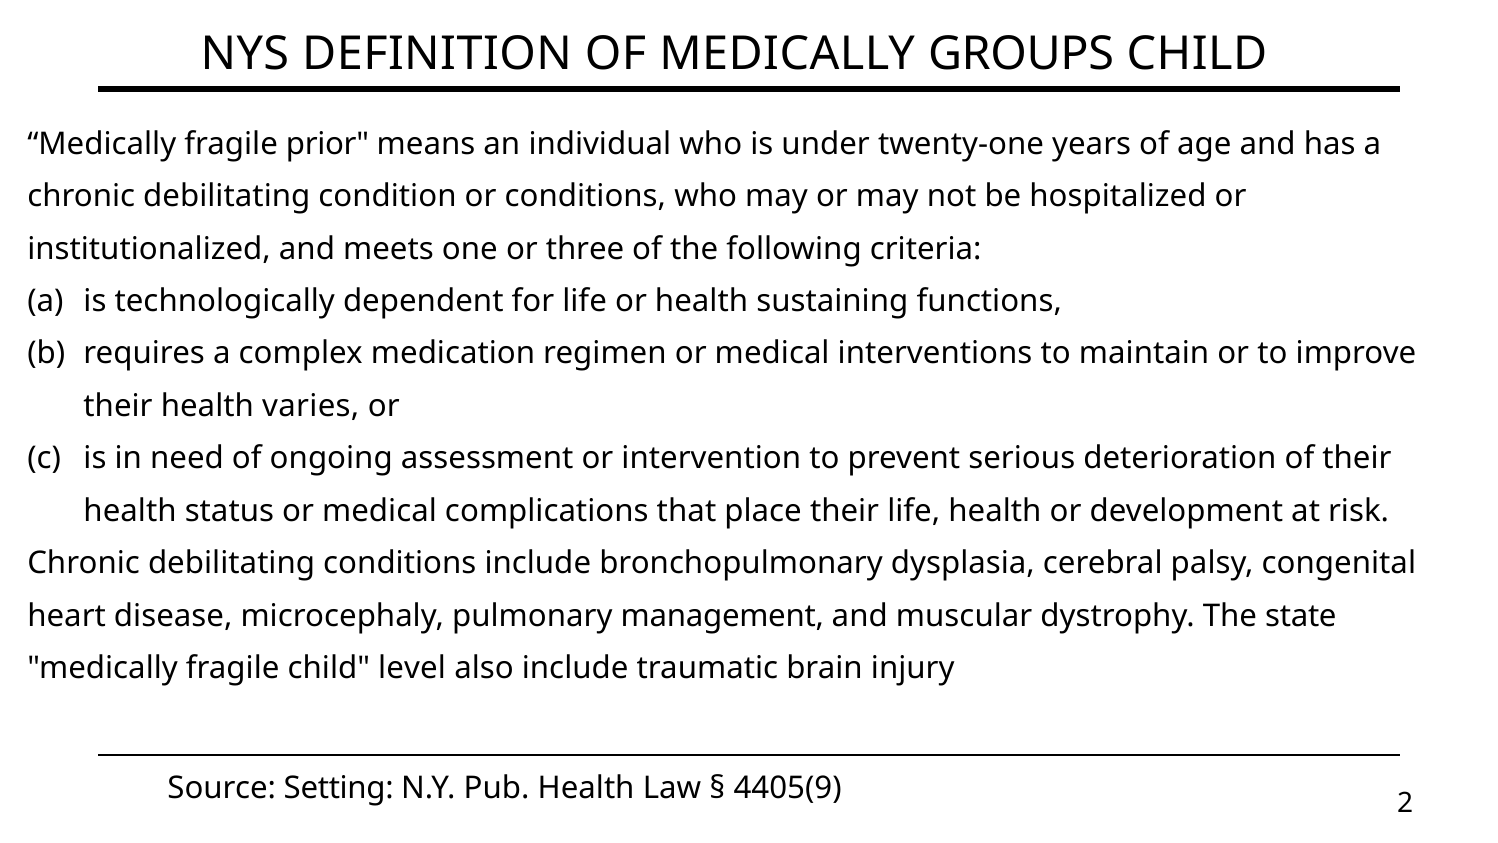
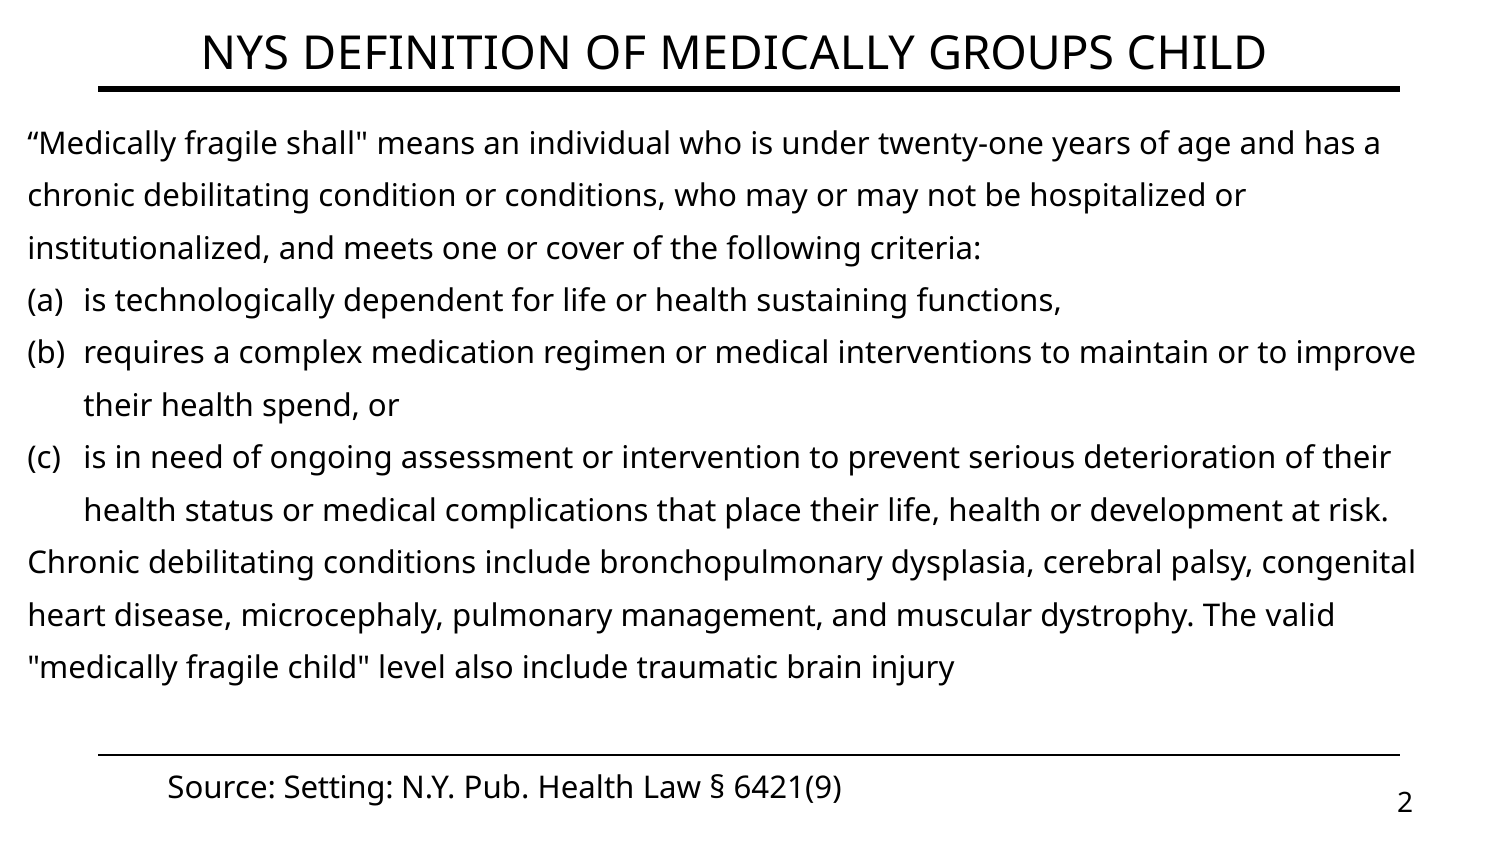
prior: prior -> shall
three: three -> cover
varies: varies -> spend
state: state -> valid
4405(9: 4405(9 -> 6421(9
